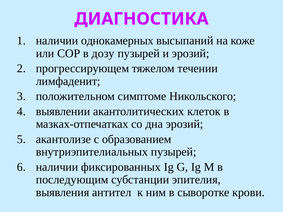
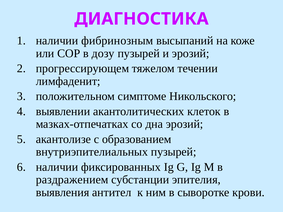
однокамерных: однокамерных -> фибринозным
последующим: последующим -> раздражением
